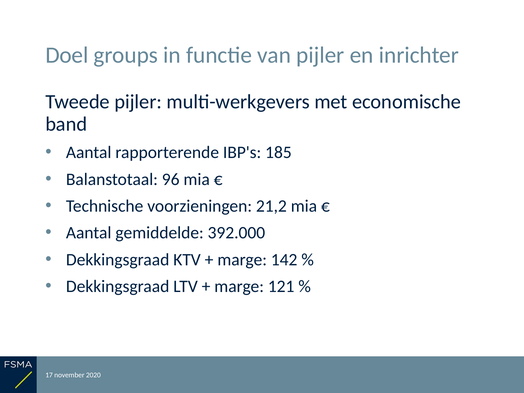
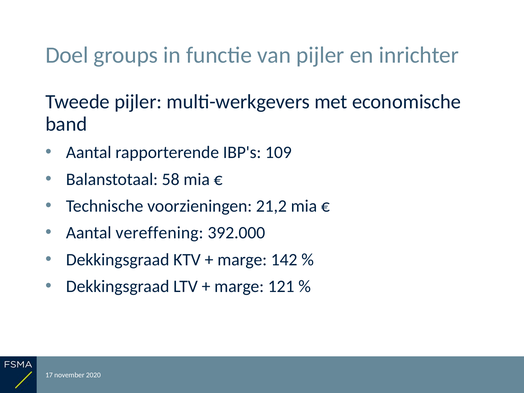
185: 185 -> 109
96: 96 -> 58
gemiddelde: gemiddelde -> vereffening
